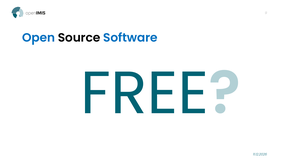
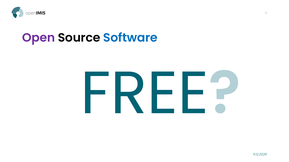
Open colour: blue -> purple
